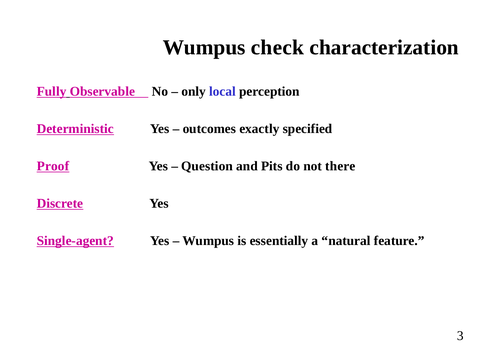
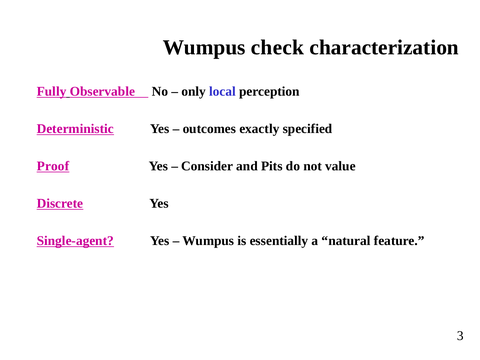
Question: Question -> Consider
there: there -> value
